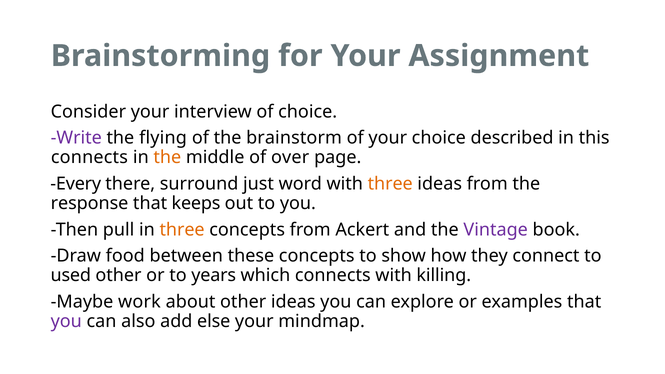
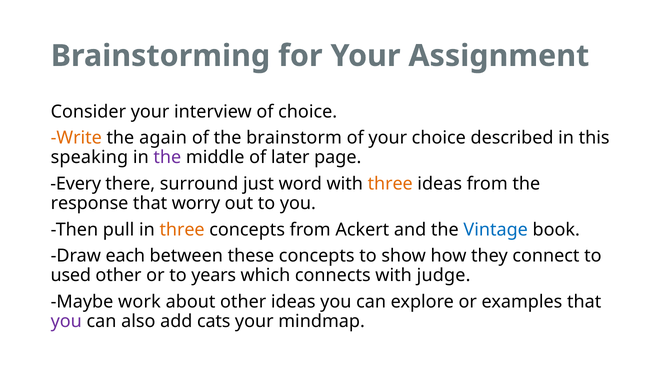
Write colour: purple -> orange
flying: flying -> again
connects at (89, 157): connects -> speaking
the at (167, 157) colour: orange -> purple
over: over -> later
keeps: keeps -> worry
Vintage colour: purple -> blue
food: food -> each
killing: killing -> judge
else: else -> cats
